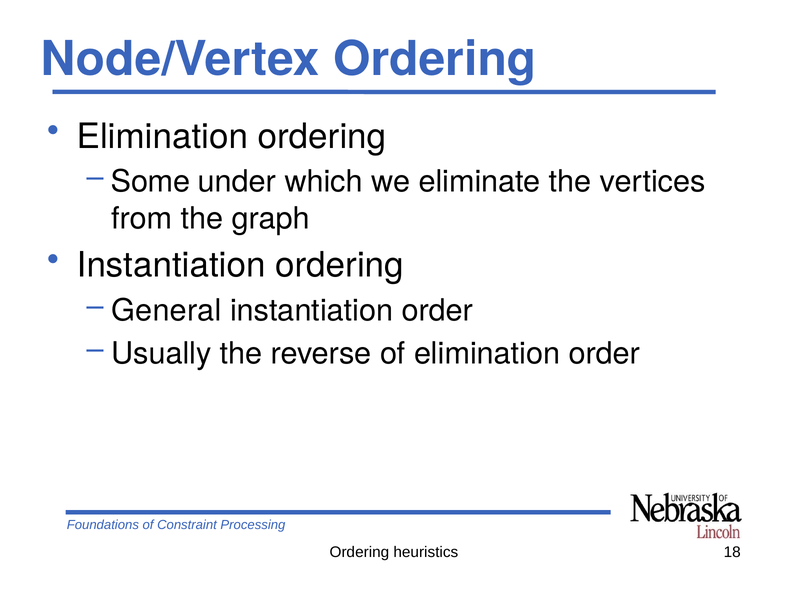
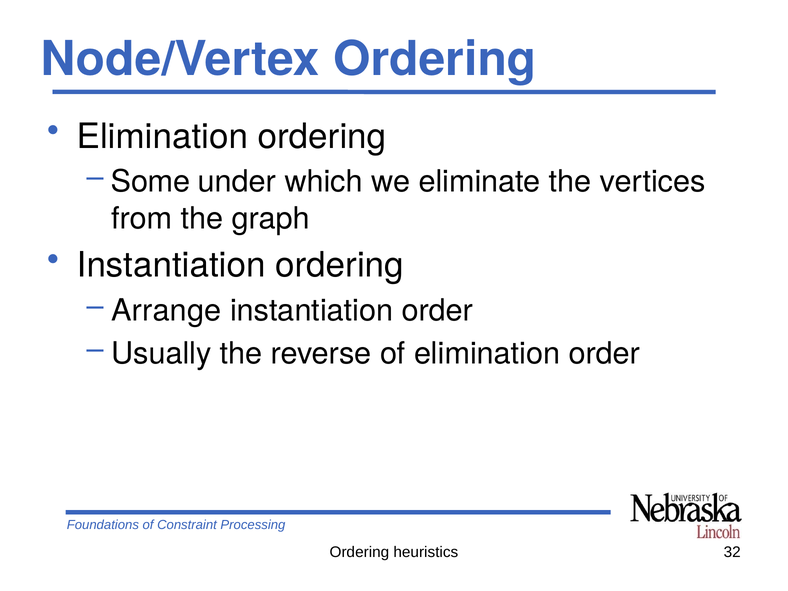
General: General -> Arrange
18: 18 -> 32
